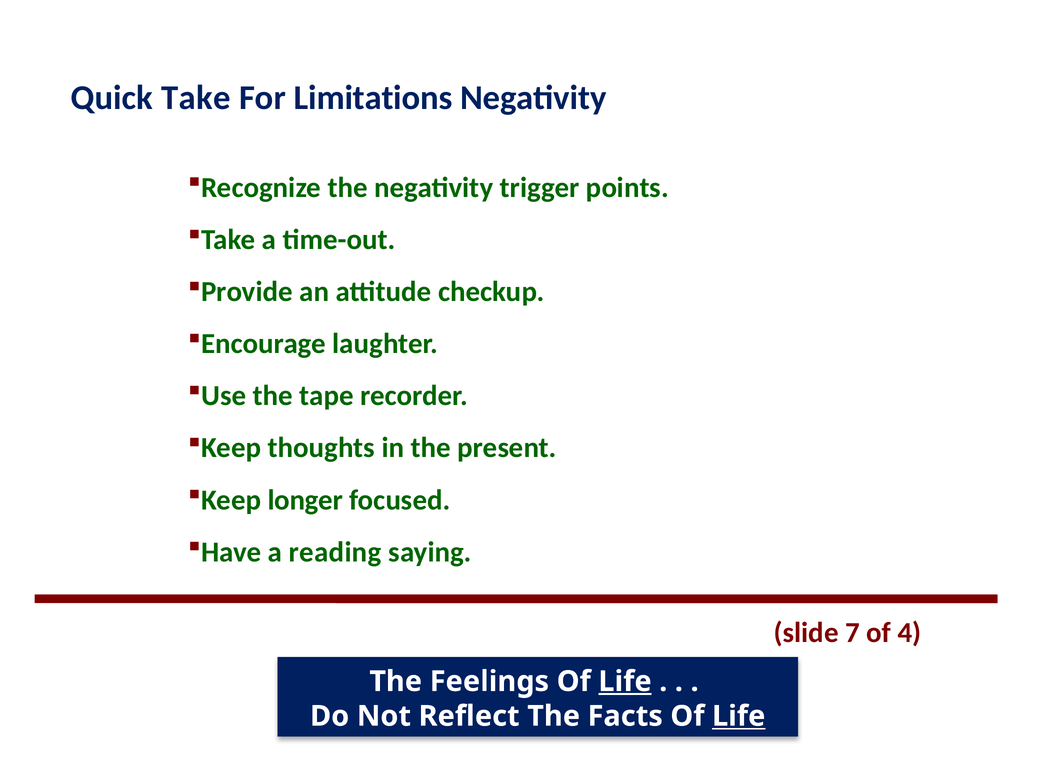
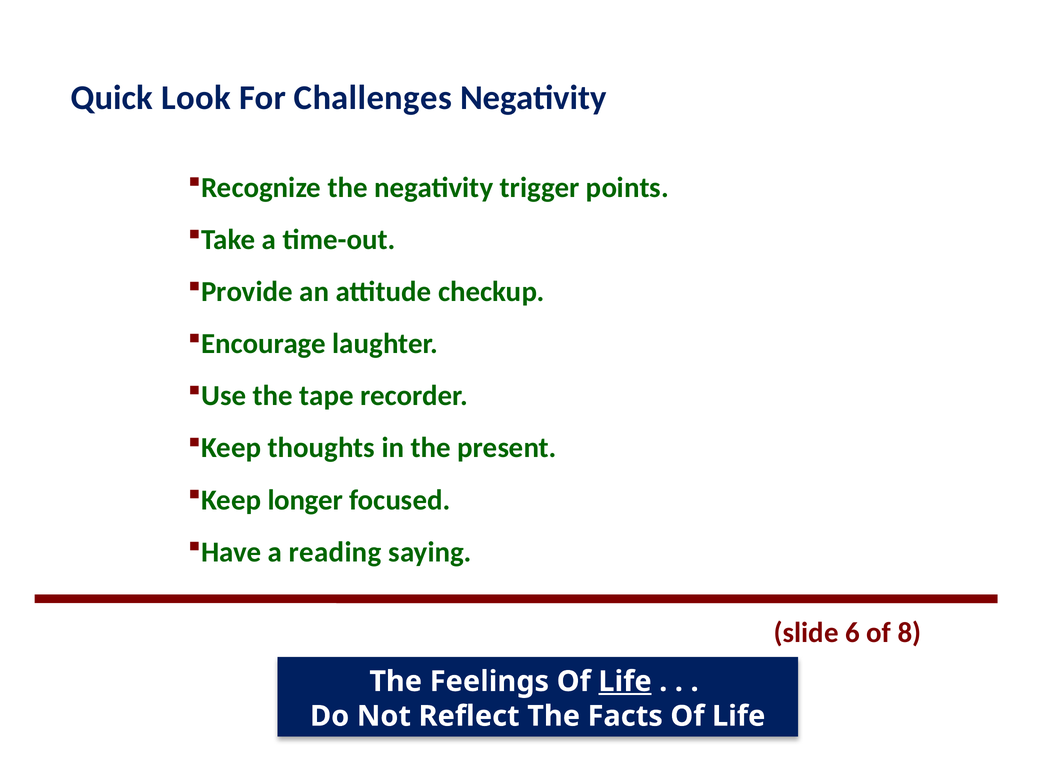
Quick Take: Take -> Look
Limitations: Limitations -> Challenges
7: 7 -> 6
4: 4 -> 8
Life at (739, 716) underline: present -> none
